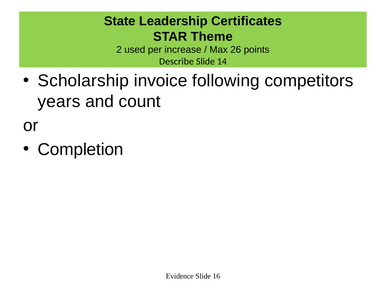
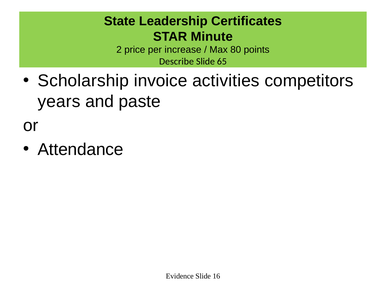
Theme: Theme -> Minute
used: used -> price
26: 26 -> 80
14: 14 -> 65
following: following -> activities
count: count -> paste
Completion: Completion -> Attendance
